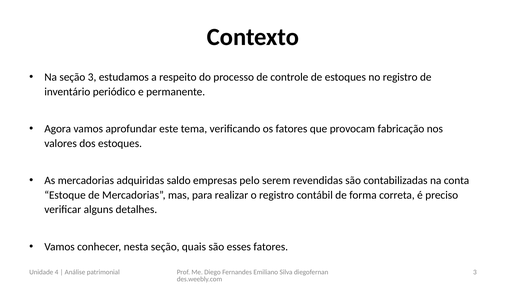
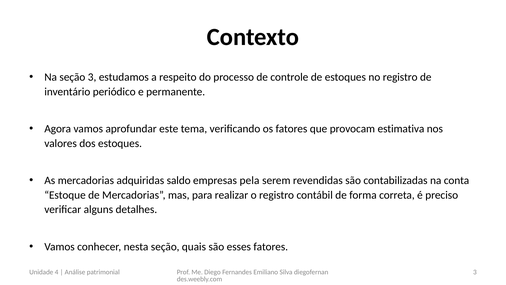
fabricação: fabricação -> estimativa
pelo: pelo -> pela
